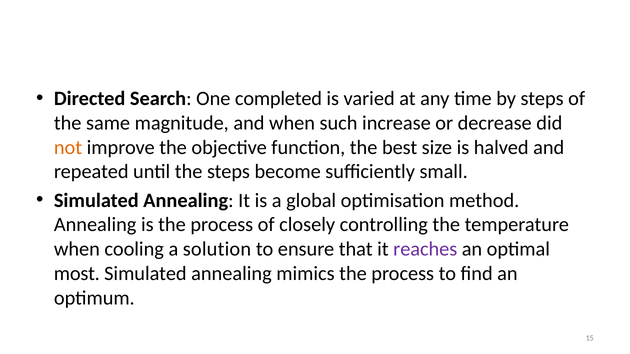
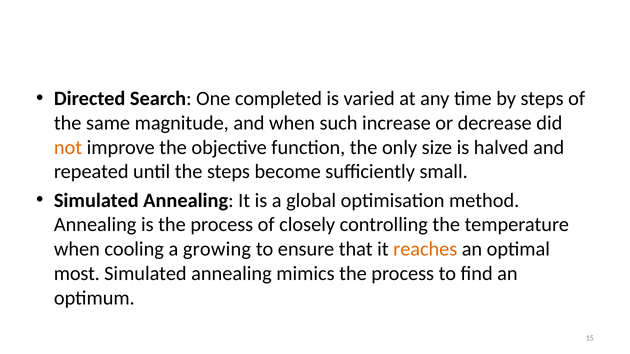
best: best -> only
solution: solution -> growing
reaches colour: purple -> orange
